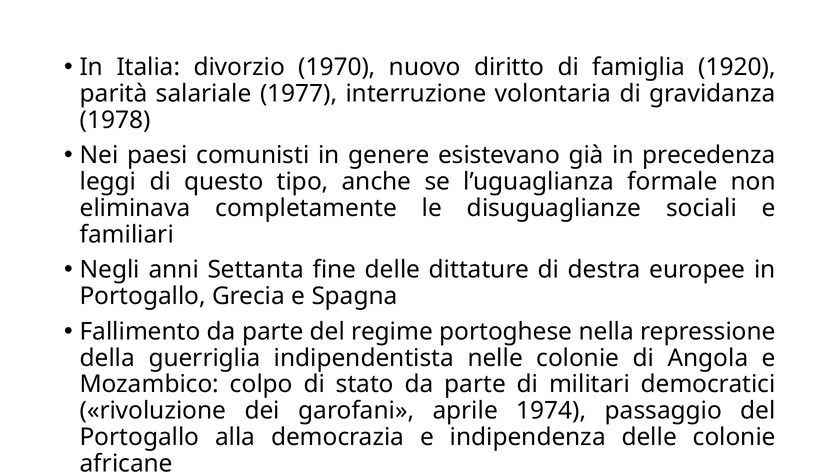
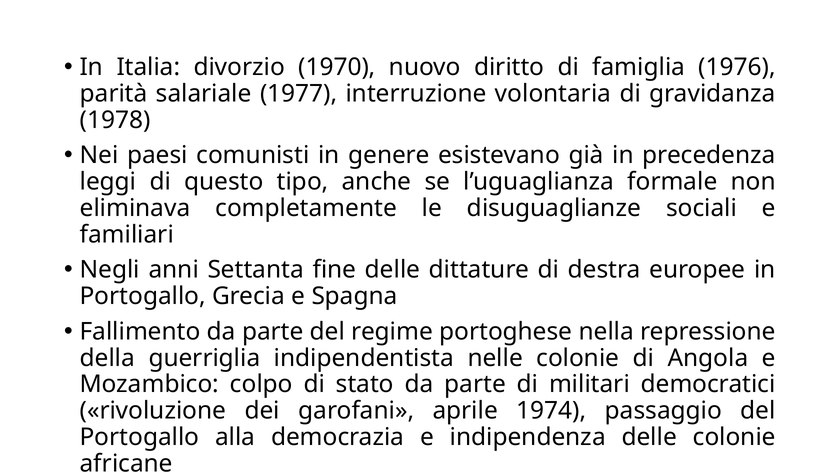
1920: 1920 -> 1976
